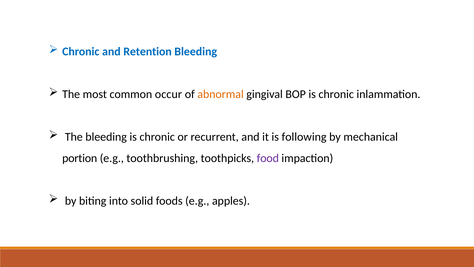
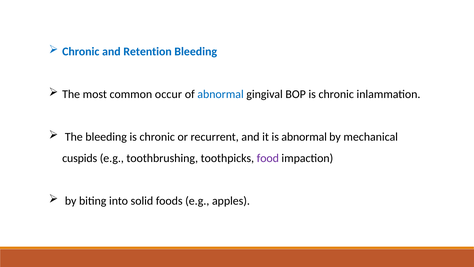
abnormal at (221, 94) colour: orange -> blue
is following: following -> abnormal
portion: portion -> cuspids
